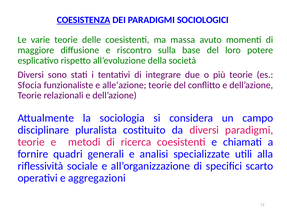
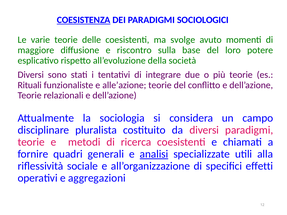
massa: massa -> svolge
Sfocia: Sfocia -> Rituali
analisi underline: none -> present
scarto: scarto -> effetti
